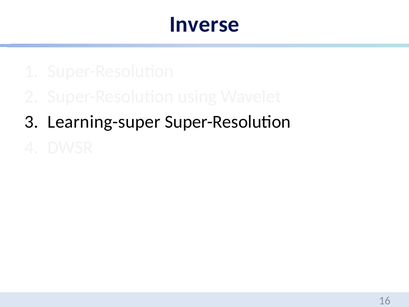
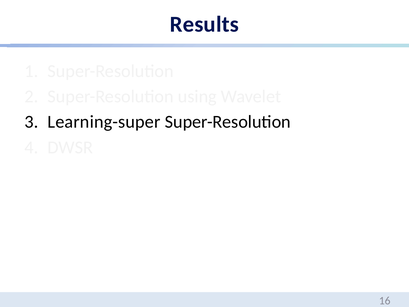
Inverse: Inverse -> Results
